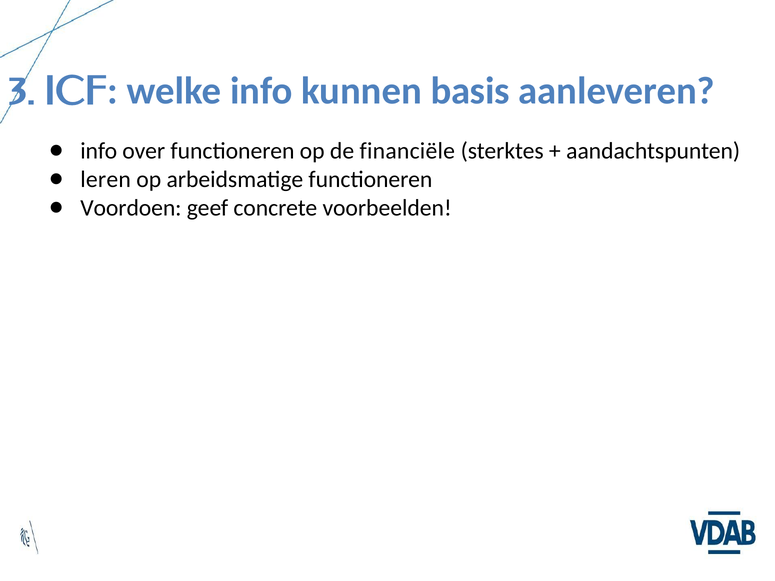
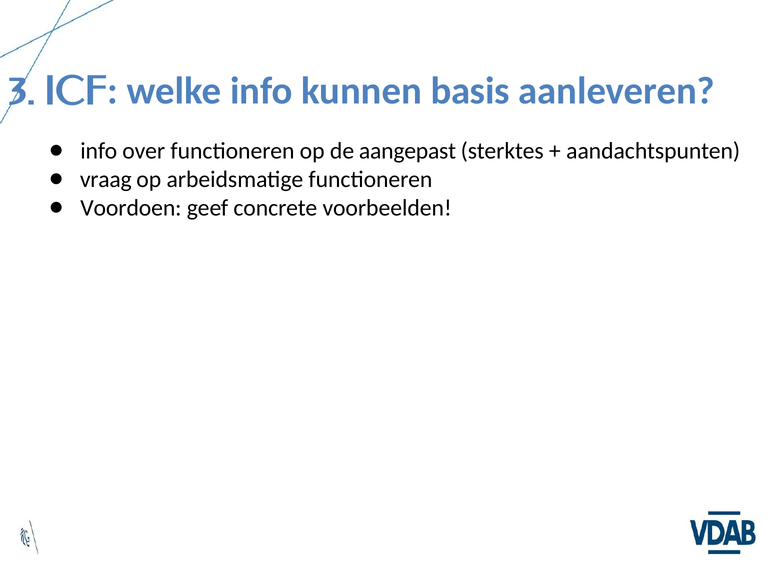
financiële: financiële -> aangepast
leren: leren -> vraag
